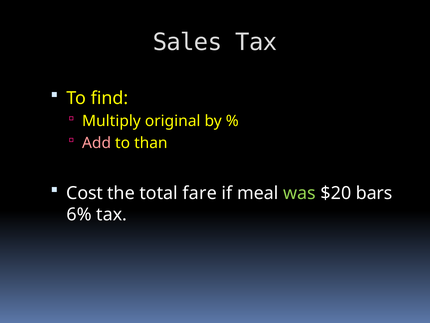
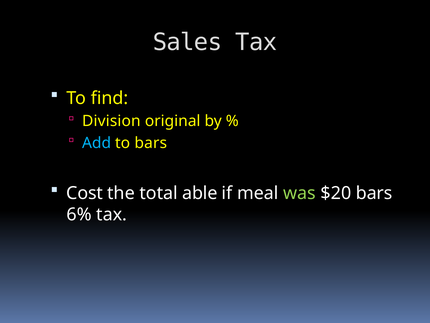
Multiply: Multiply -> Division
Add colour: pink -> light blue
to than: than -> bars
fare: fare -> able
